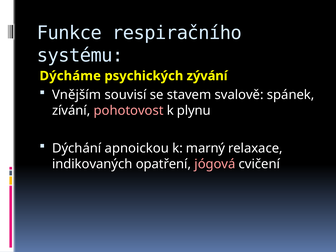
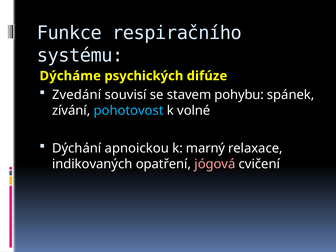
zývání: zývání -> difúze
Vnějším: Vnějším -> Zvedání
svalově: svalově -> pohybu
pohotovost colour: pink -> light blue
plynu: plynu -> volné
